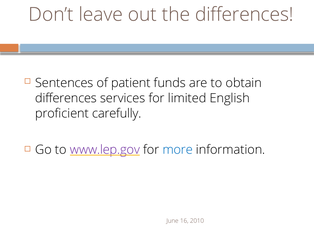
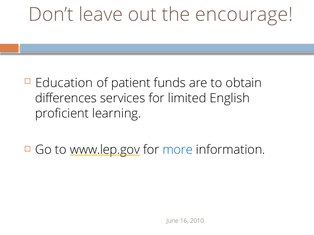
the differences: differences -> encourage
Sentences: Sentences -> Education
carefully: carefully -> learning
www.lep.gov colour: purple -> black
